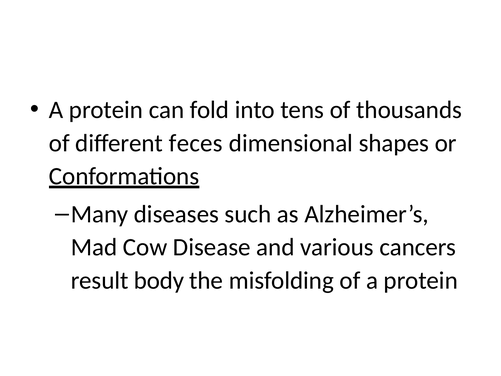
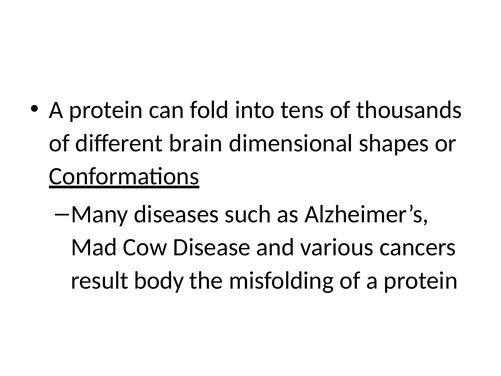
feces: feces -> brain
